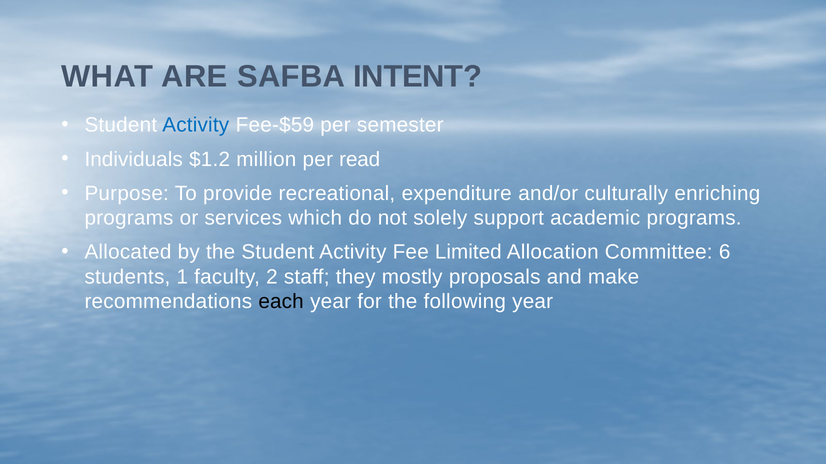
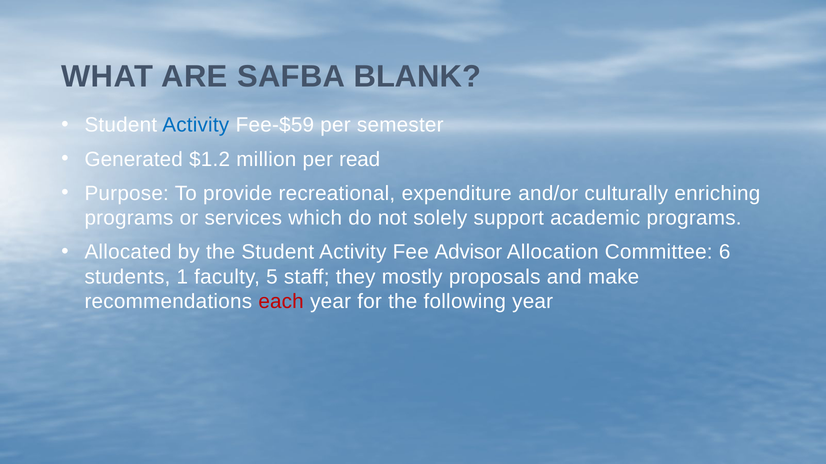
INTENT: INTENT -> BLANK
Individuals: Individuals -> Generated
Limited: Limited -> Advisor
2: 2 -> 5
each colour: black -> red
